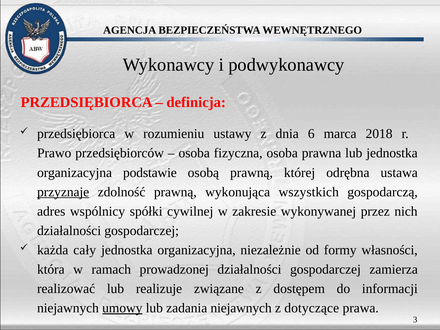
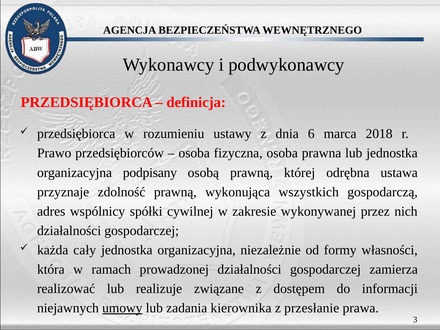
podstawie: podstawie -> podpisany
przyznaje underline: present -> none
zadania niejawnych: niejawnych -> kierownika
dotyczące: dotyczące -> przesłanie
